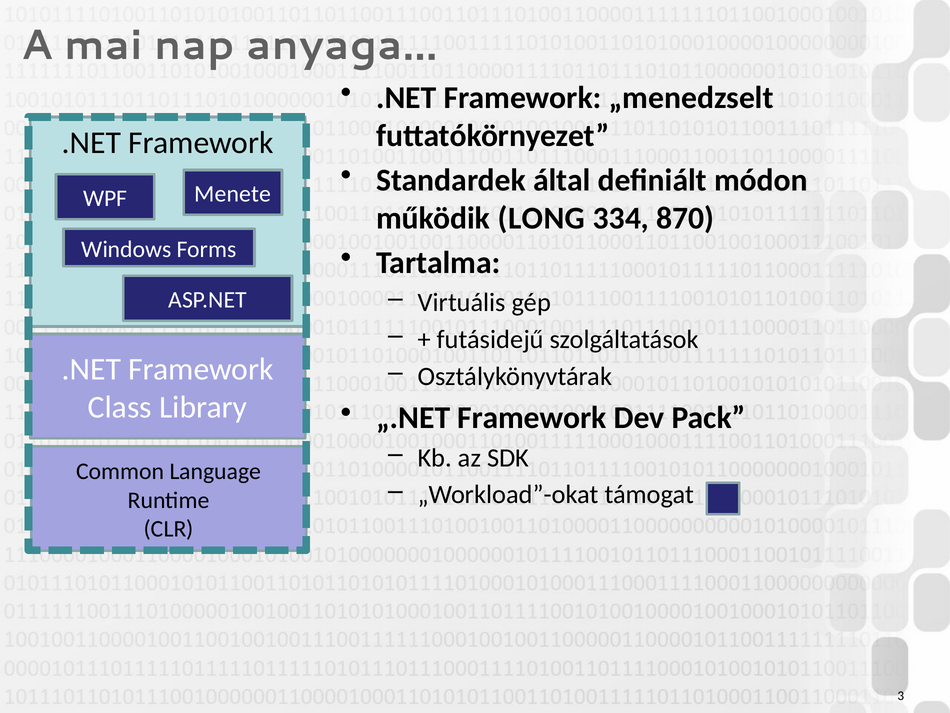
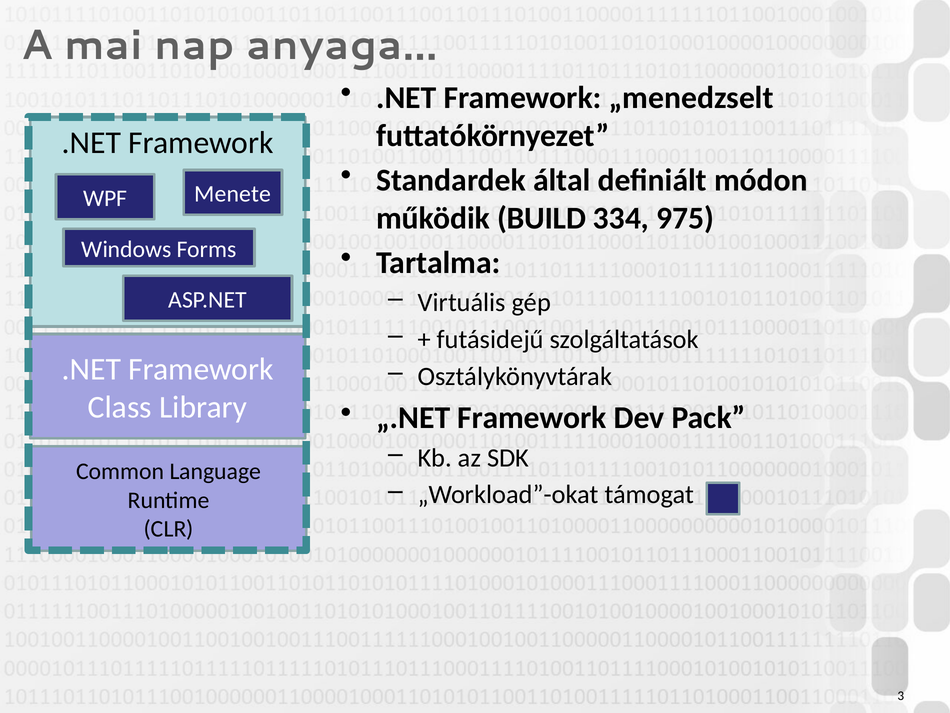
LONG: LONG -> BUILD
870: 870 -> 975
